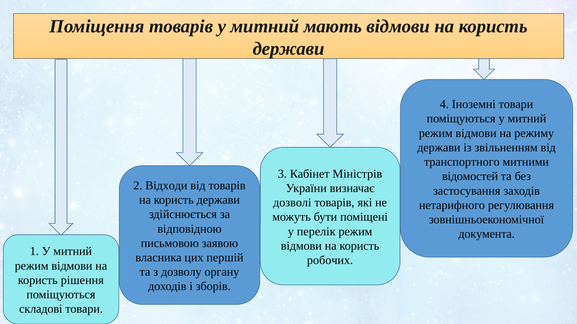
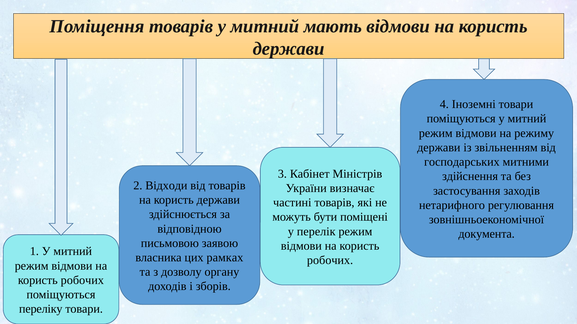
транспортного: транспортного -> господарських
відомостей: відомостей -> здійснення
дозволі: дозволі -> частині
першій: першій -> рамках
рішення at (82, 281): рішення -> робочих
складові: складові -> переліку
